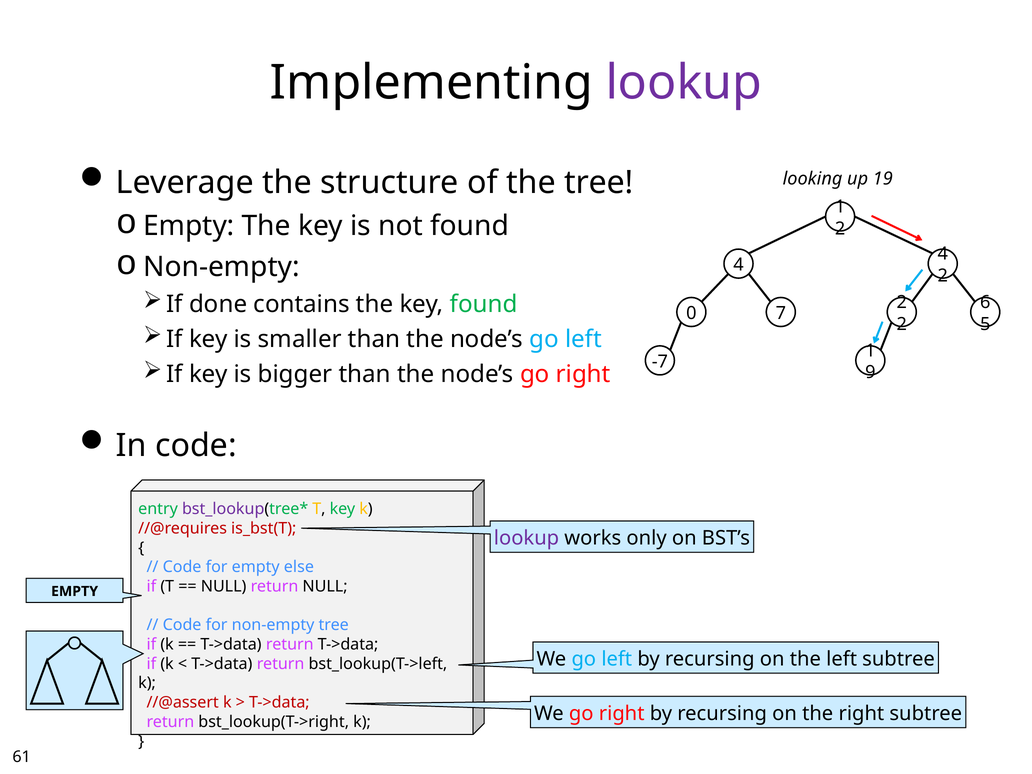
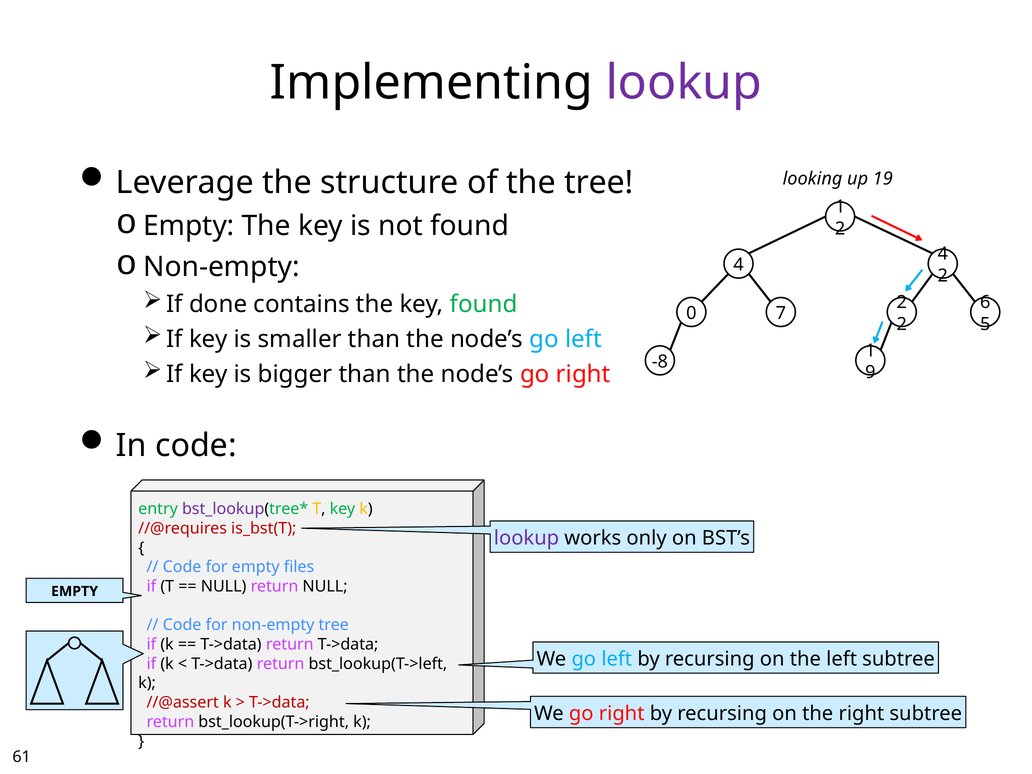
-7: -7 -> -8
else: else -> files
